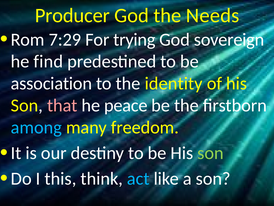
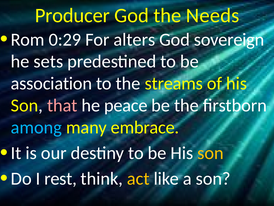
7:29: 7:29 -> 0:29
trying: trying -> alters
find: find -> sets
identity: identity -> streams
freedom: freedom -> embrace
son at (211, 153) colour: light green -> yellow
this: this -> rest
act colour: light blue -> yellow
